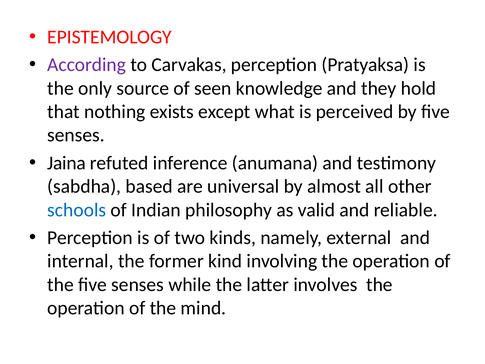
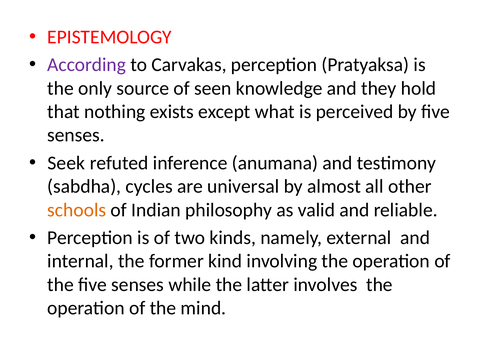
Jaina: Jaina -> Seek
based: based -> cycles
schools colour: blue -> orange
